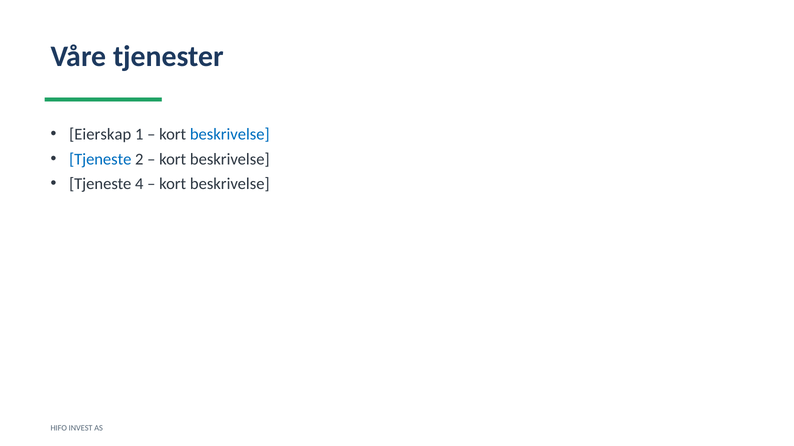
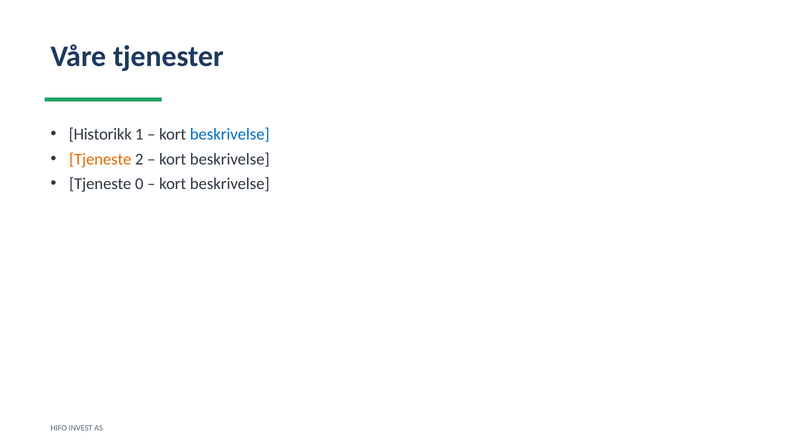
Eierskap: Eierskap -> Historikk
Tjeneste at (100, 159) colour: blue -> orange
4: 4 -> 0
